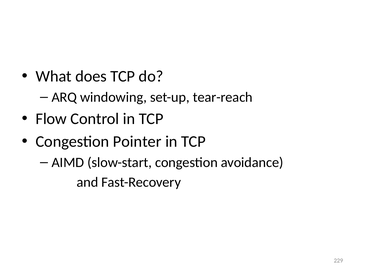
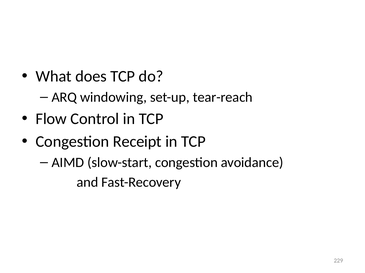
Pointer: Pointer -> Receipt
